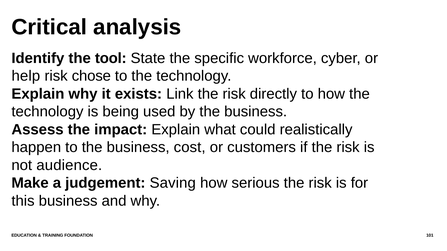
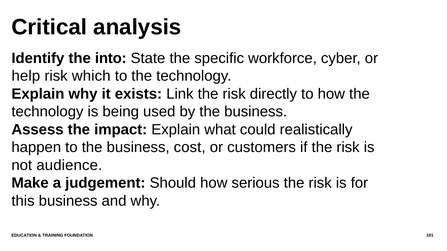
tool: tool -> into
chose: chose -> which
Saving: Saving -> Should
